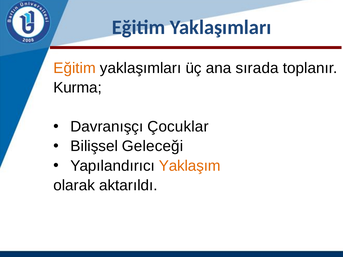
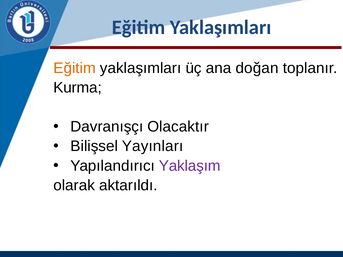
sırada: sırada -> doğan
Çocuklar: Çocuklar -> Olacaktır
Geleceği: Geleceği -> Yayınları
Yaklaşım colour: orange -> purple
